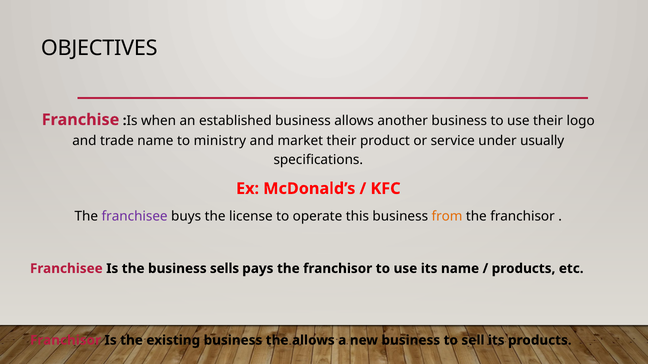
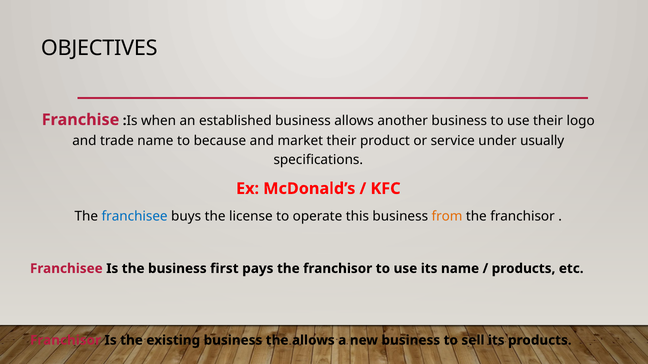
ministry: ministry -> because
franchisee at (135, 216) colour: purple -> blue
sells: sells -> first
